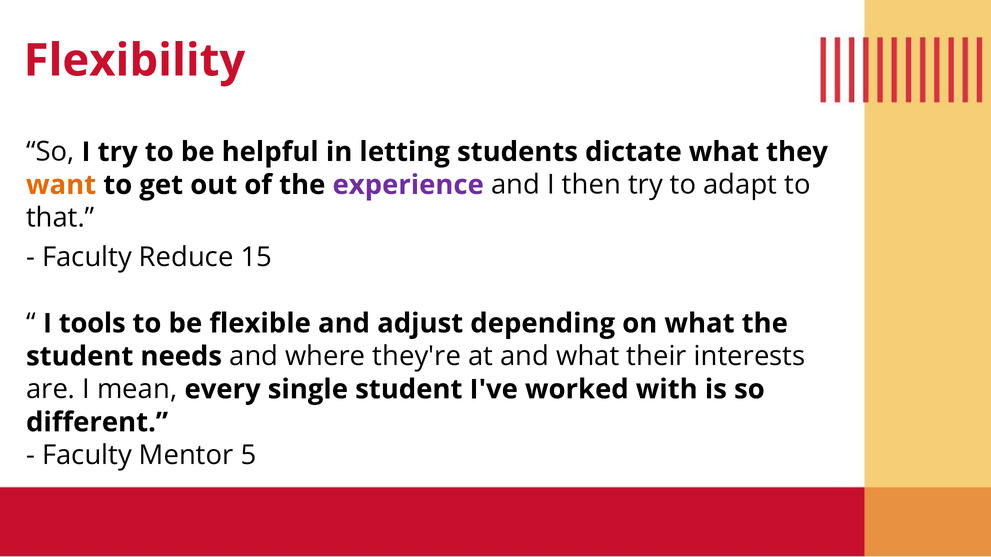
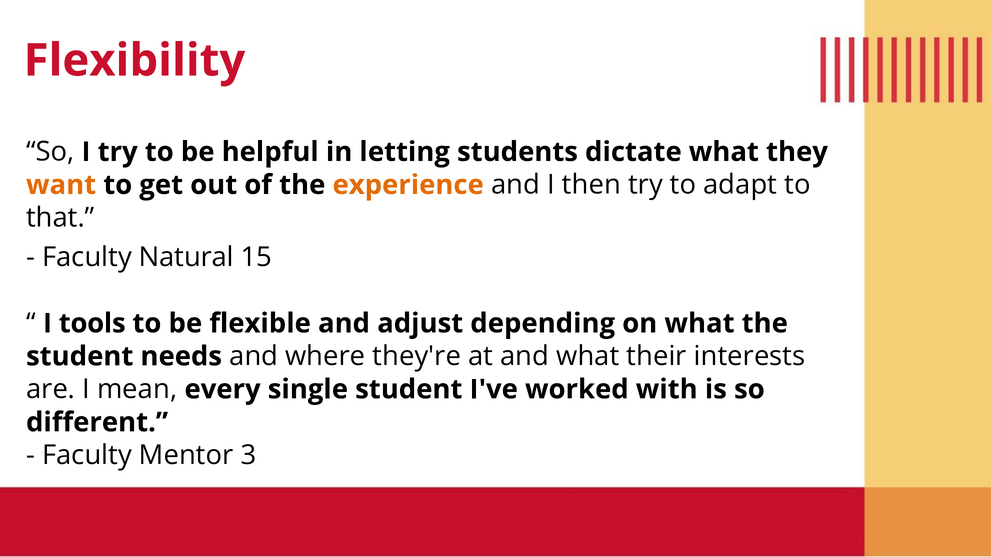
experience colour: purple -> orange
Reduce: Reduce -> Natural
5: 5 -> 3
